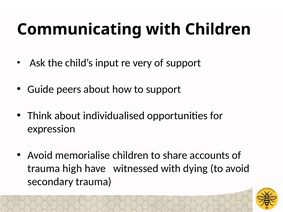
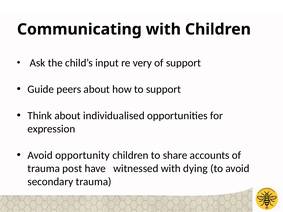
memorialise: memorialise -> opportunity
high: high -> post
